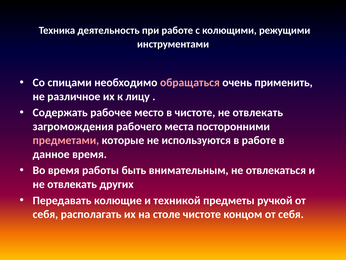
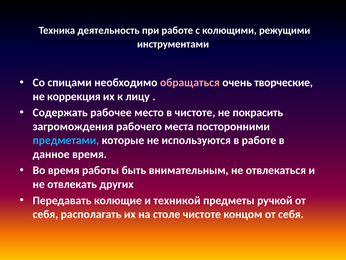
применить: применить -> творческие
различное: различное -> коррекция
чистоте не отвлекать: отвлекать -> покрасить
предметами colour: pink -> light blue
